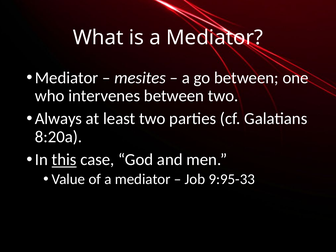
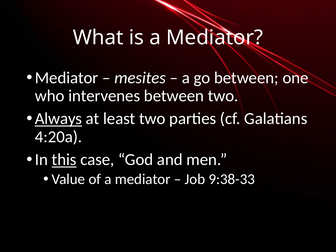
Always underline: none -> present
8:20a: 8:20a -> 4:20a
9:95-33: 9:95-33 -> 9:38-33
